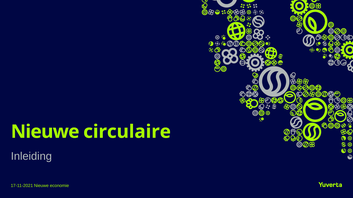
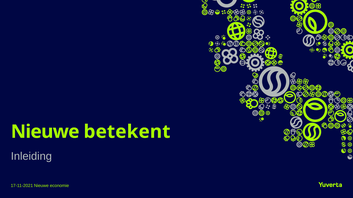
circulaire: circulaire -> betekent
